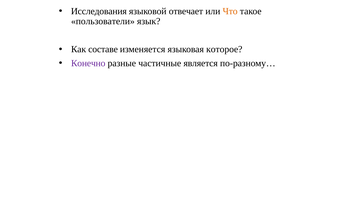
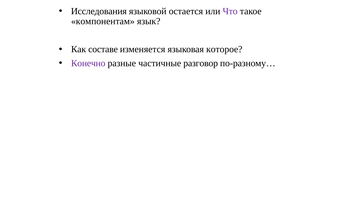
отвечает: отвечает -> остается
Что colour: orange -> purple
пользователи: пользователи -> компонентам
является: является -> разговор
